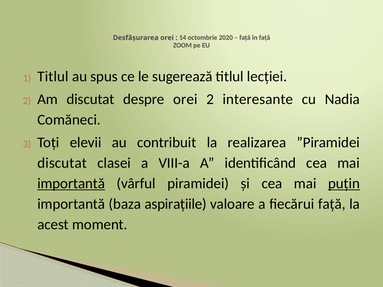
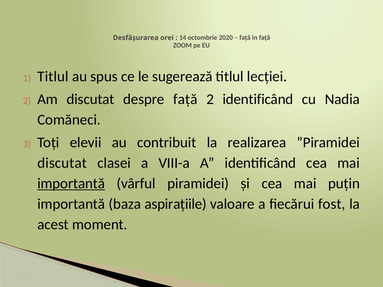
despre orei: orei -> față
2 interesante: interesante -> identificând
puțin underline: present -> none
fiecărui față: față -> fost
